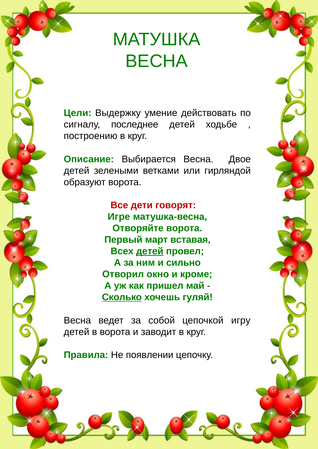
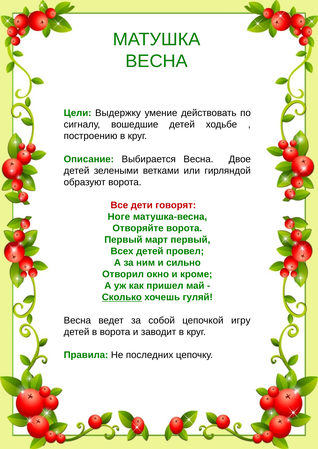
последнее: последнее -> вошедшие
Игре: Игре -> Ноге
март вставая: вставая -> первый
детей at (150, 252) underline: present -> none
появлении: появлении -> последних
